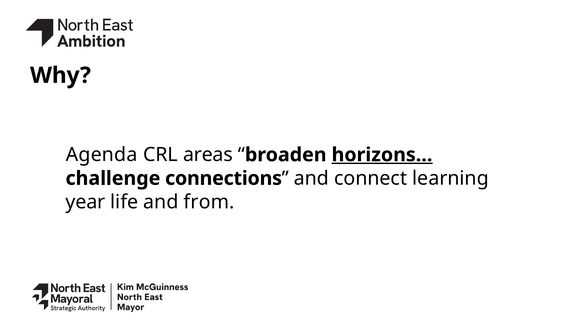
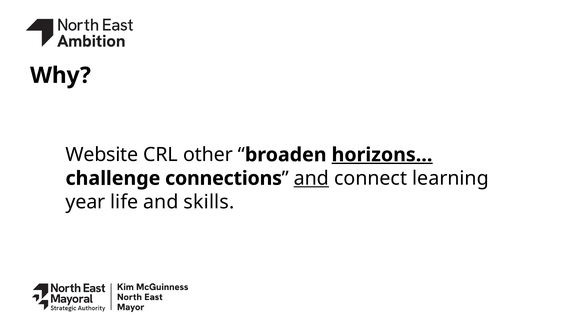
Agenda: Agenda -> Website
areas: areas -> other
and at (311, 178) underline: none -> present
from: from -> skills
